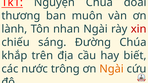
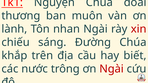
Ngài at (112, 69) colour: orange -> red
